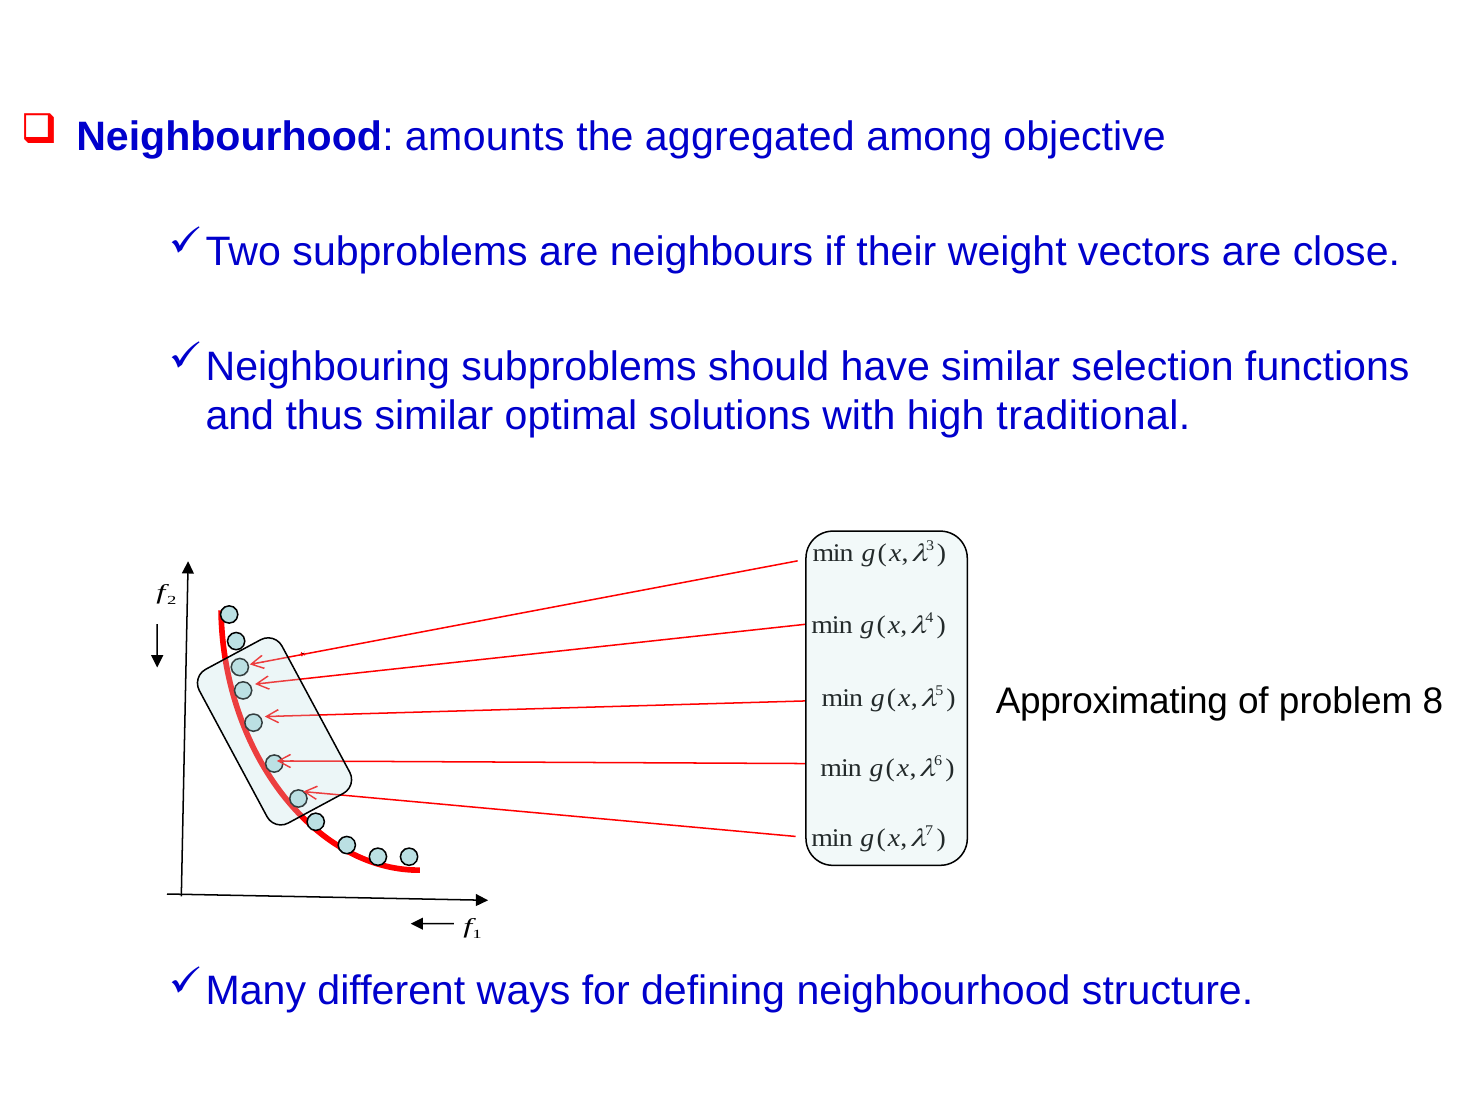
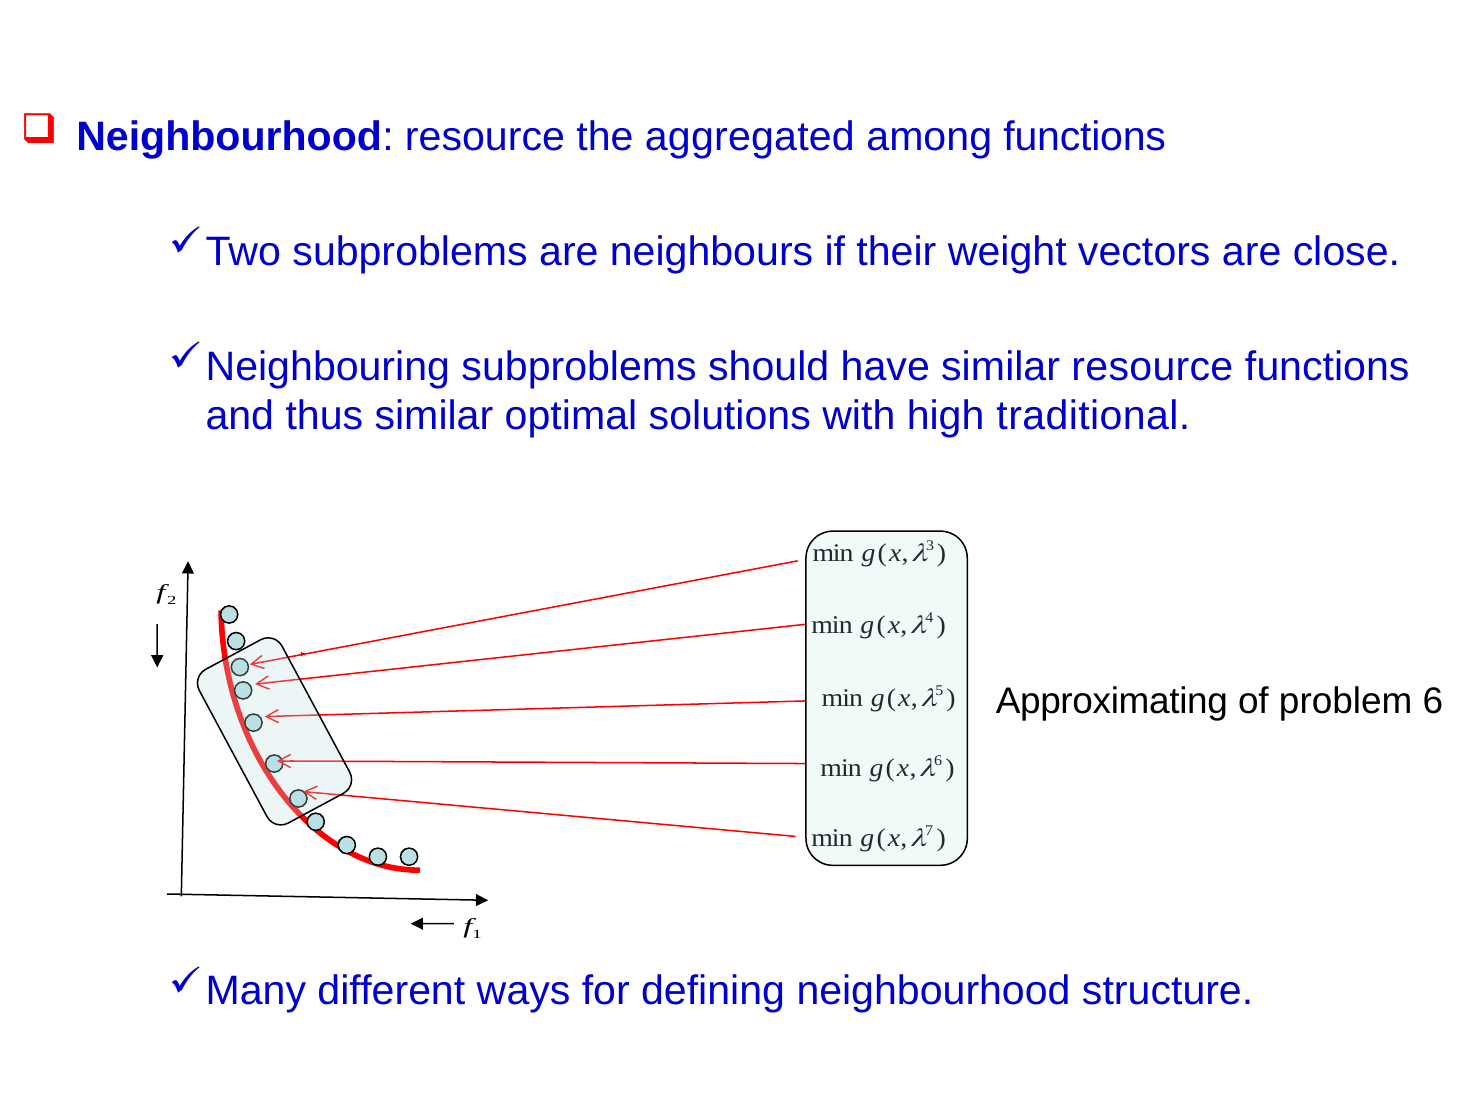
Neighbourhood amounts: amounts -> resource
among objective: objective -> functions
similar selection: selection -> resource
problem 8: 8 -> 6
